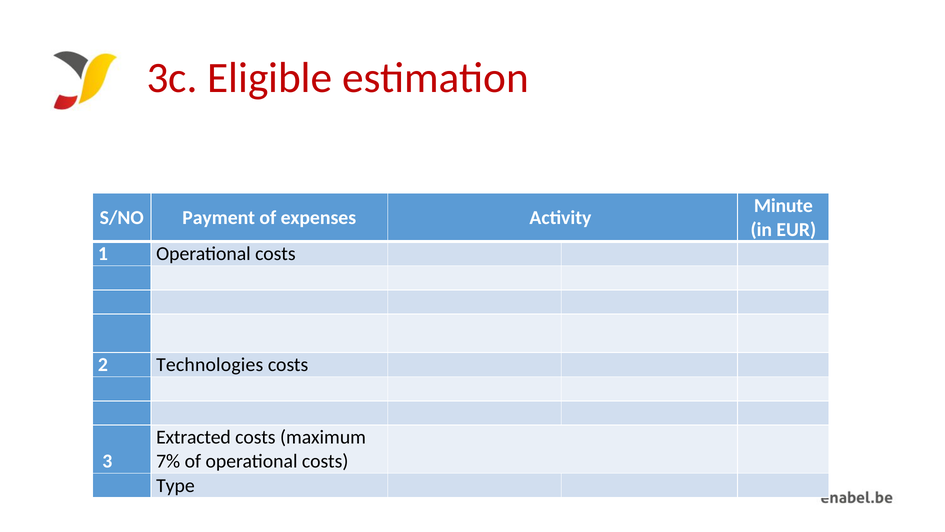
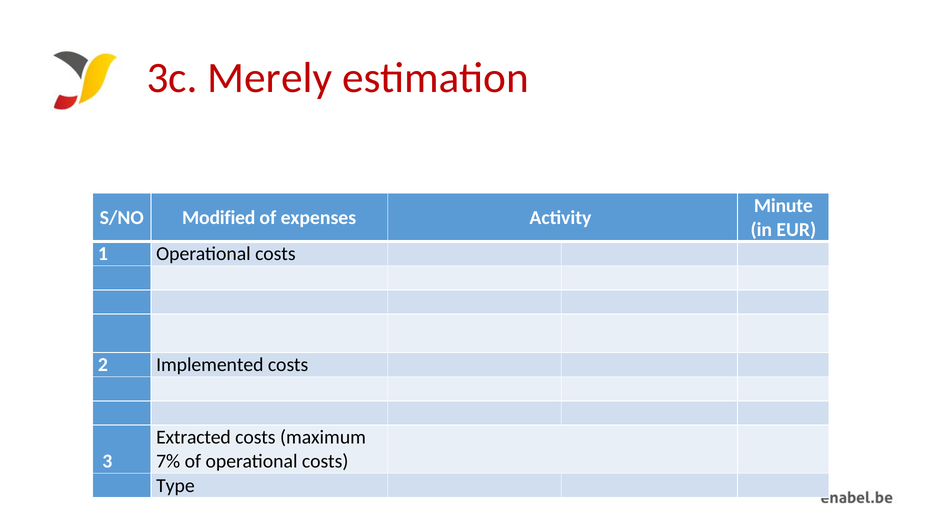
Eligible: Eligible -> Merely
Payment: Payment -> Modified
Technologies: Technologies -> Implemented
